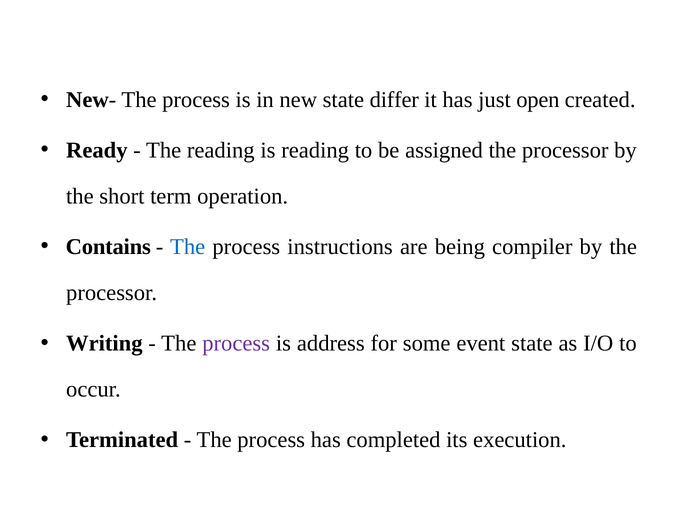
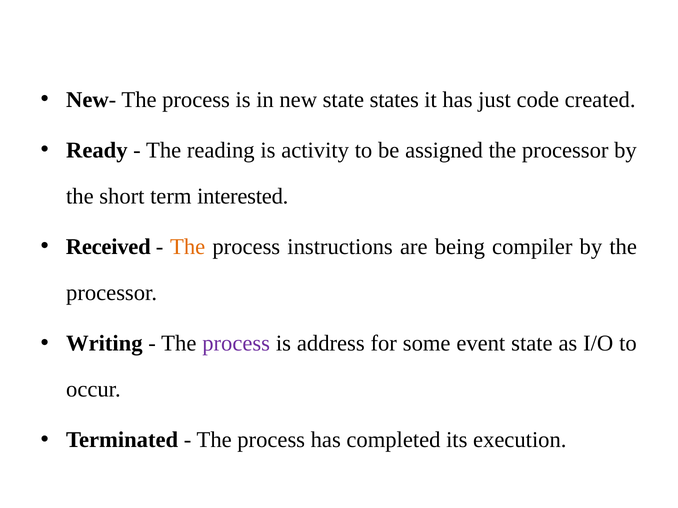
differ: differ -> states
open: open -> code
is reading: reading -> activity
operation: operation -> interested
Contains: Contains -> Received
The at (188, 247) colour: blue -> orange
